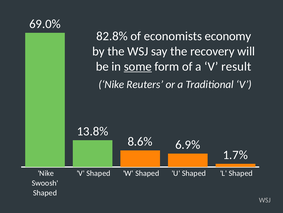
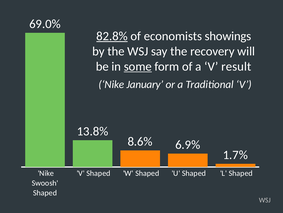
82.8% underline: none -> present
economy: economy -> showings
Reuters: Reuters -> January
